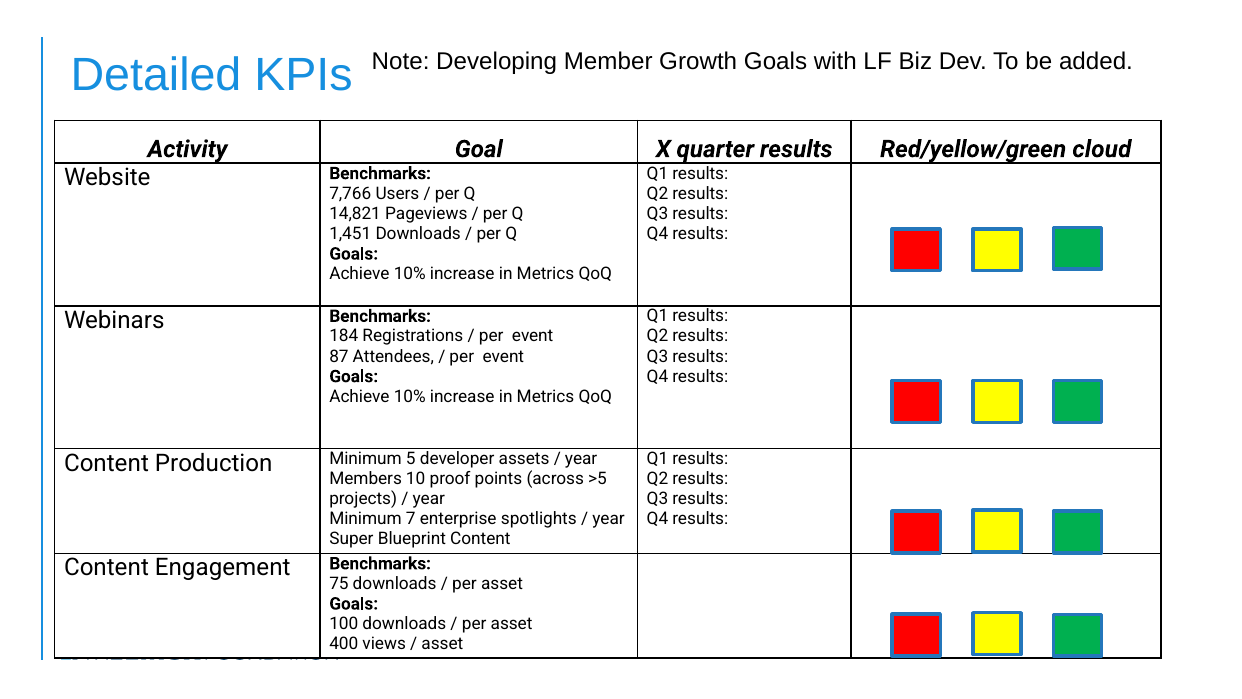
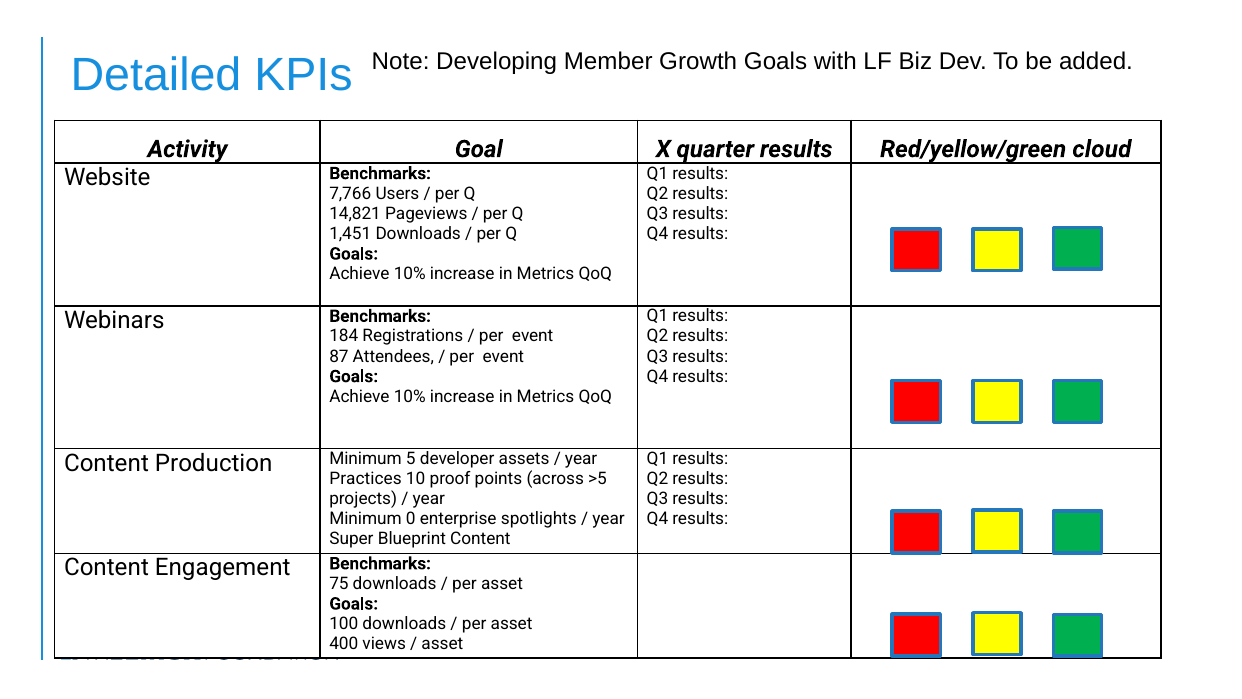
Members: Members -> Practices
7: 7 -> 0
